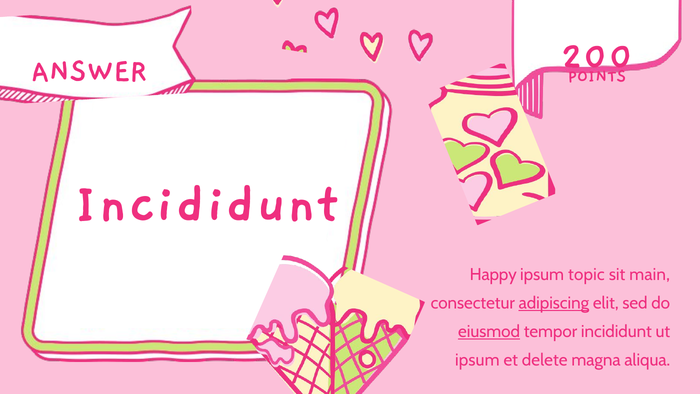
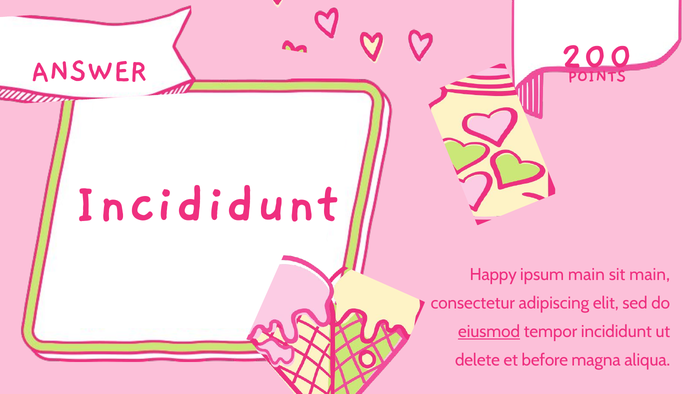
ipsum topic: topic -> main
adipiscing underline: present -> none
ipsum at (477, 360): ipsum -> delete
delete: delete -> before
